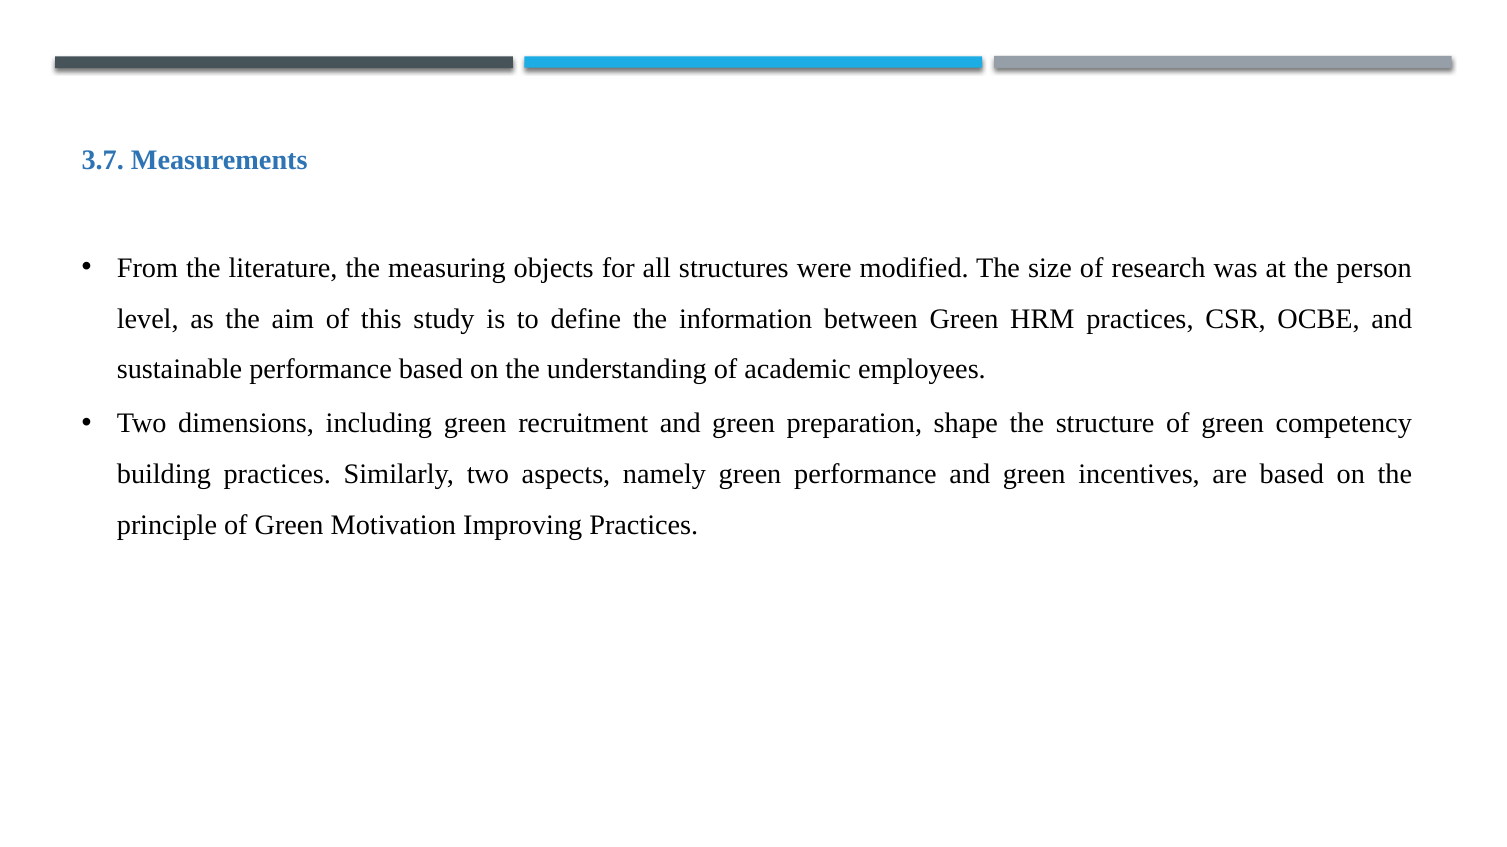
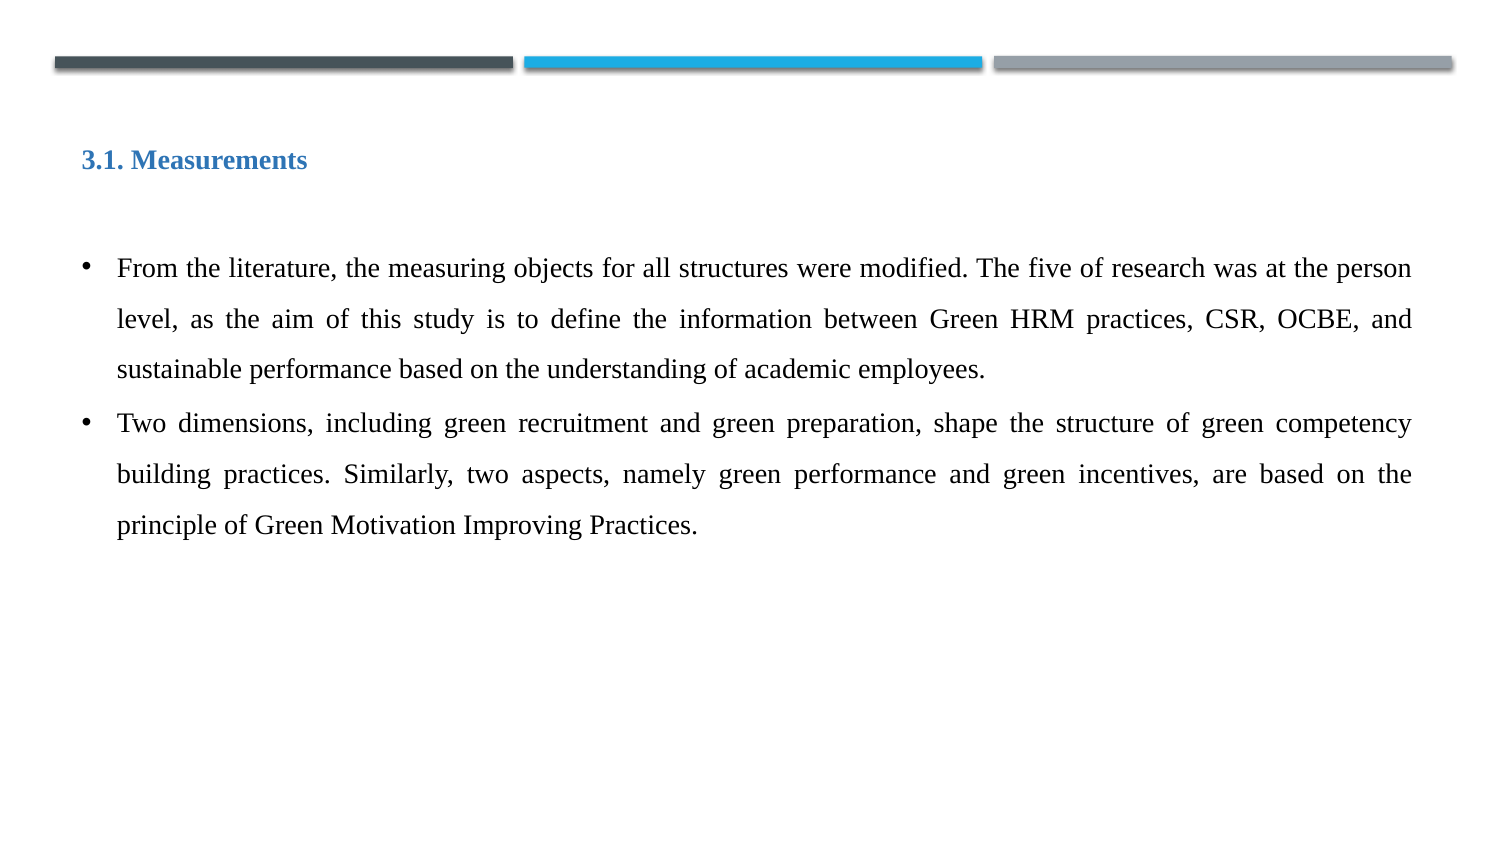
3.7: 3.7 -> 3.1
size: size -> five
